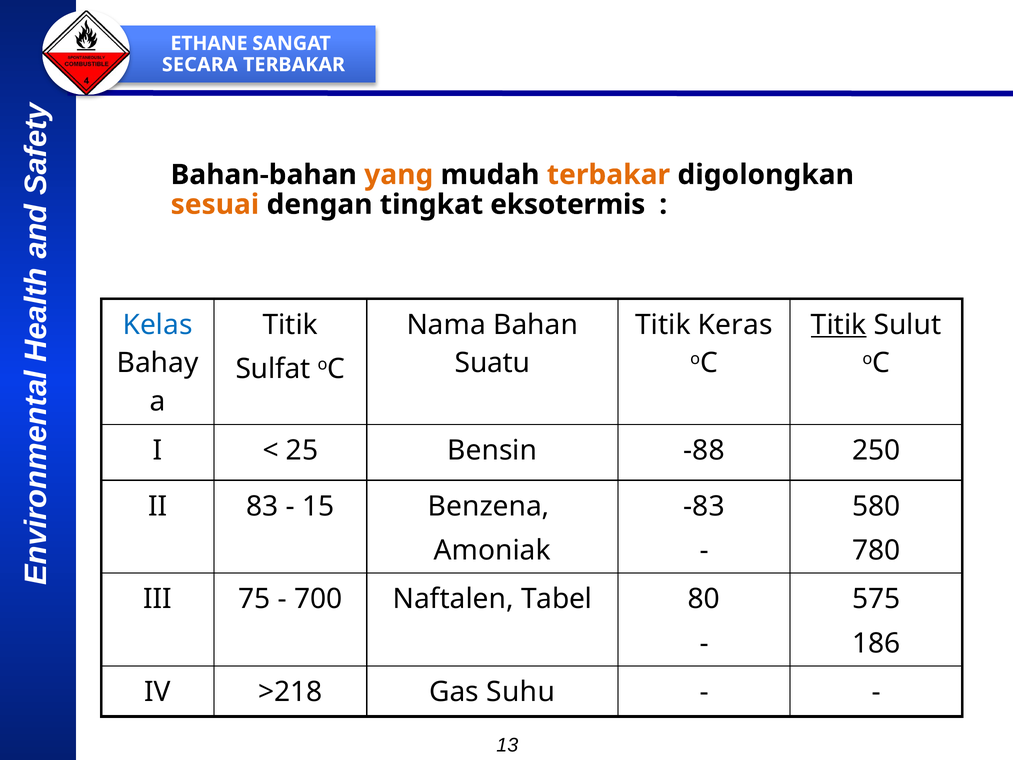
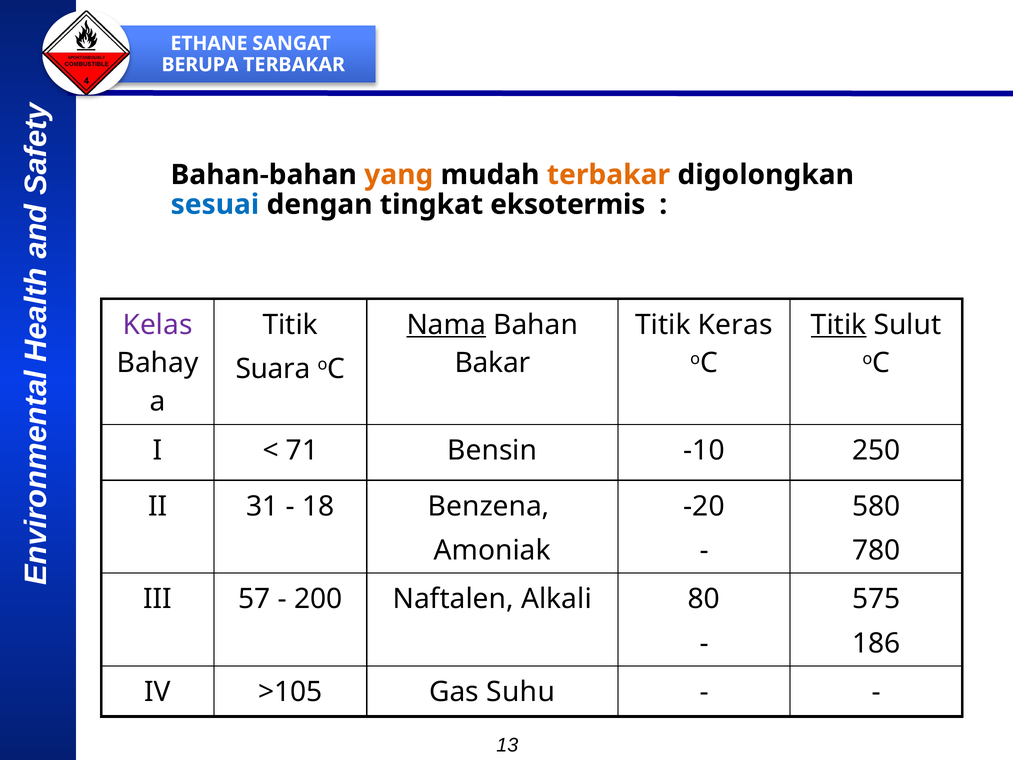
SECARA: SECARA -> BERUPA
sesuai colour: orange -> blue
Kelas colour: blue -> purple
Nama underline: none -> present
Suatu: Suatu -> Bakar
Sulfat: Sulfat -> Suara
25: 25 -> 71
-88: -88 -> -10
83: 83 -> 31
15: 15 -> 18
-83: -83 -> -20
75: 75 -> 57
700: 700 -> 200
Tabel: Tabel -> Alkali
>218: >218 -> >105
